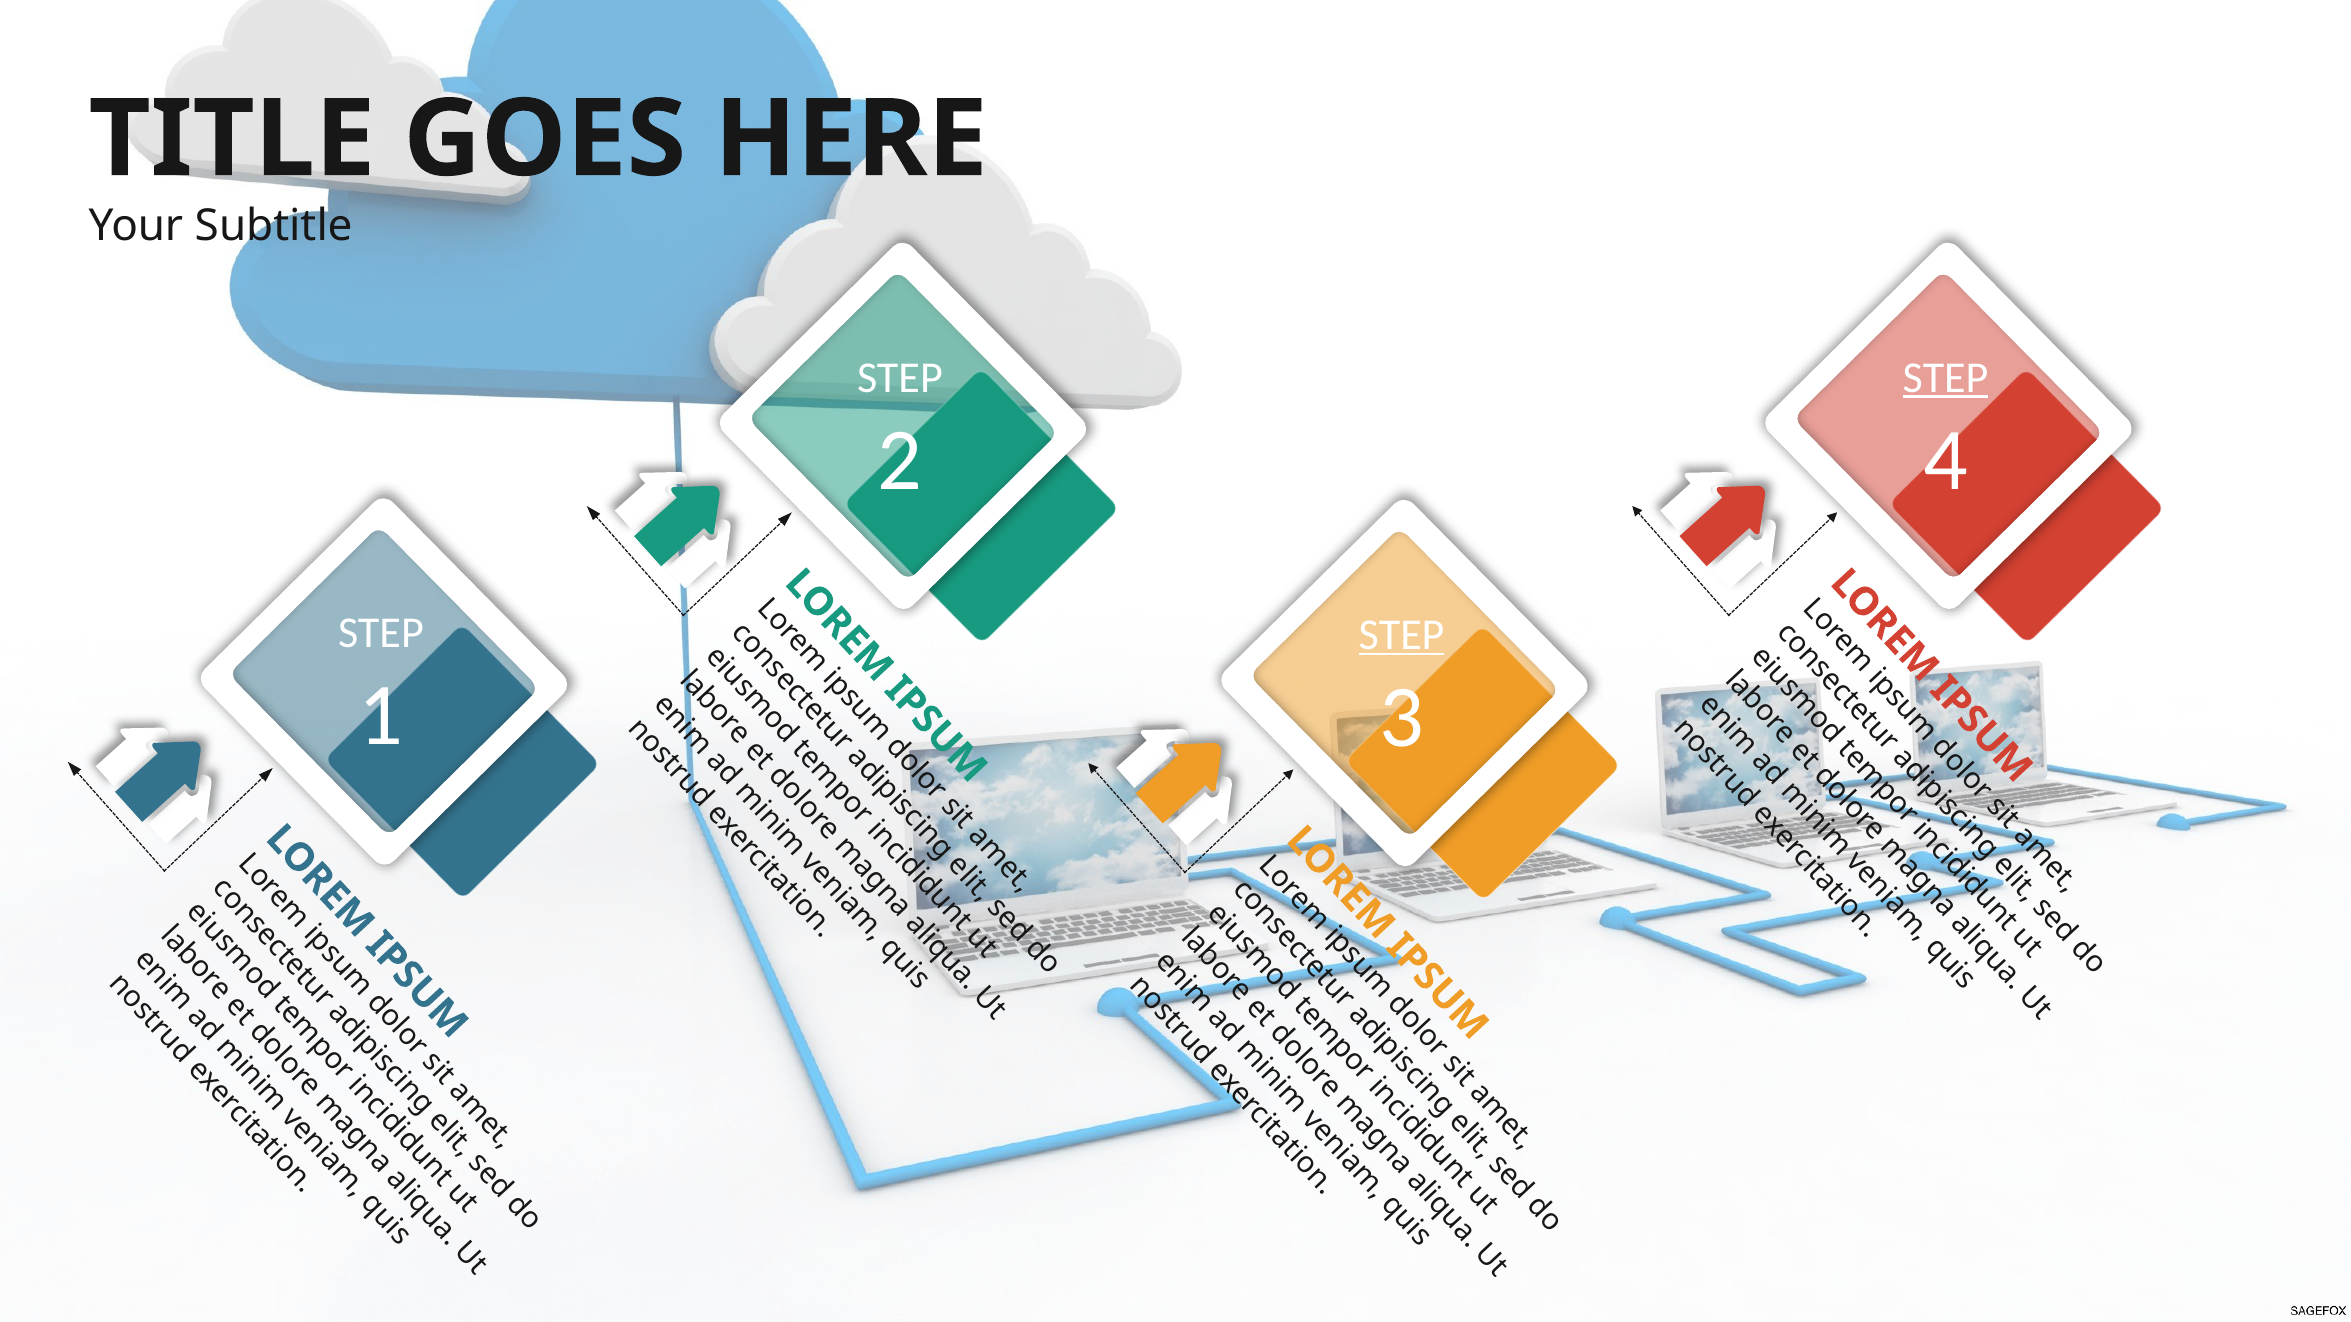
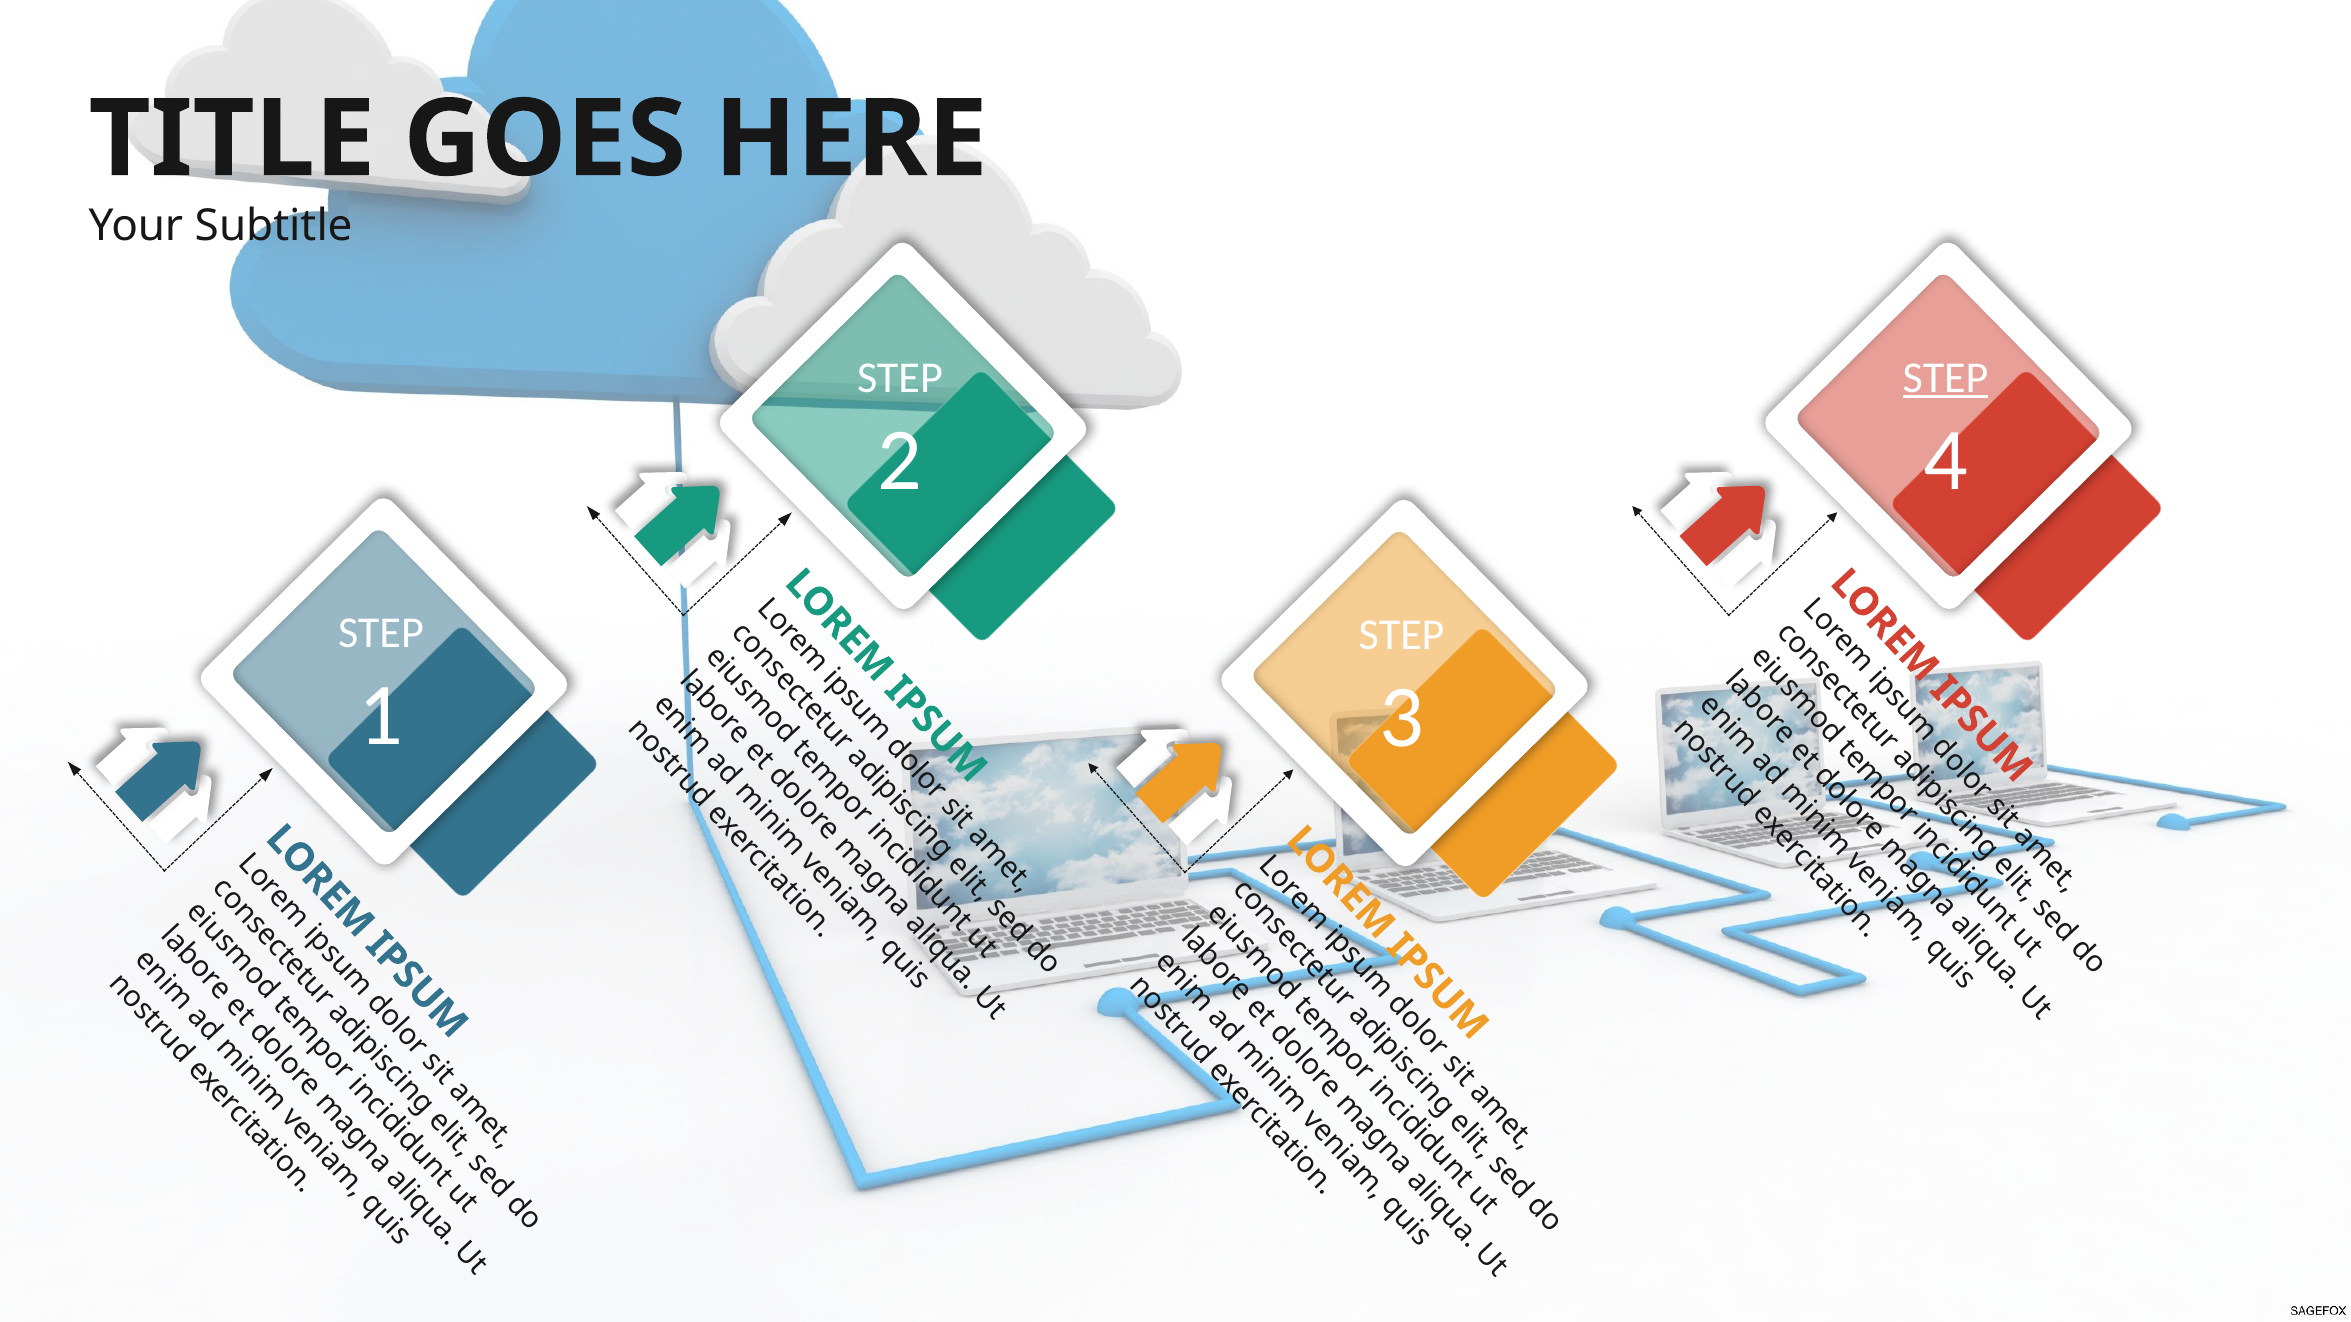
STEP at (1402, 635) underline: present -> none
